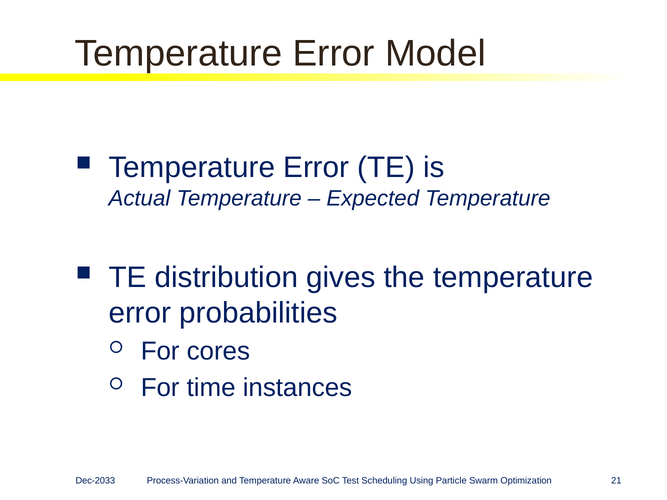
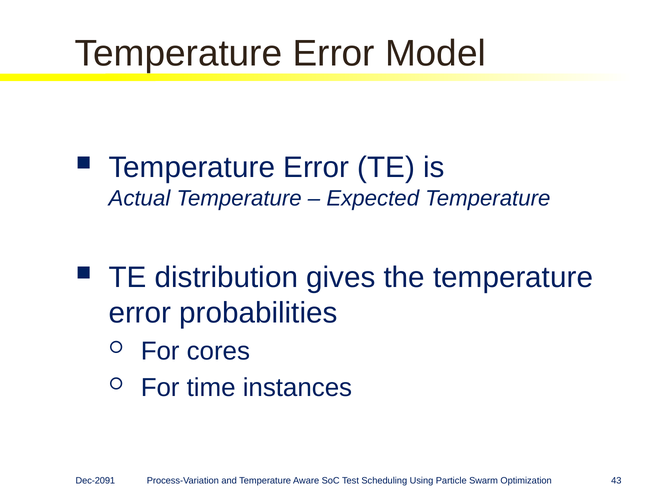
Dec-2033: Dec-2033 -> Dec-2091
21: 21 -> 43
